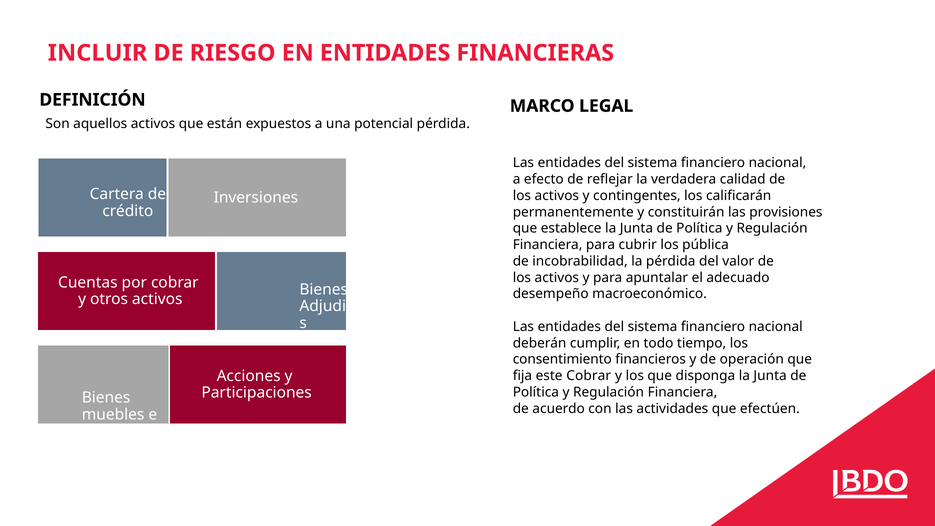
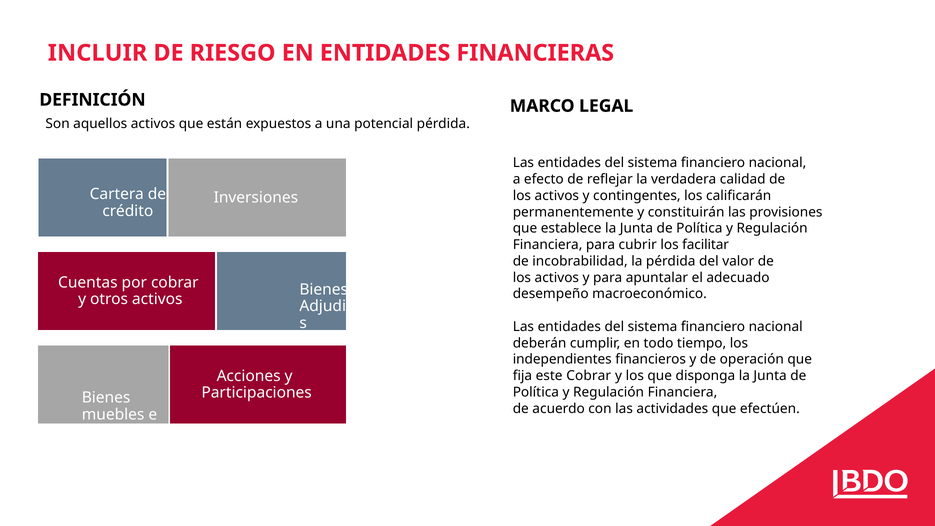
pública: pública -> facilitar
consentimiento: consentimiento -> independientes
